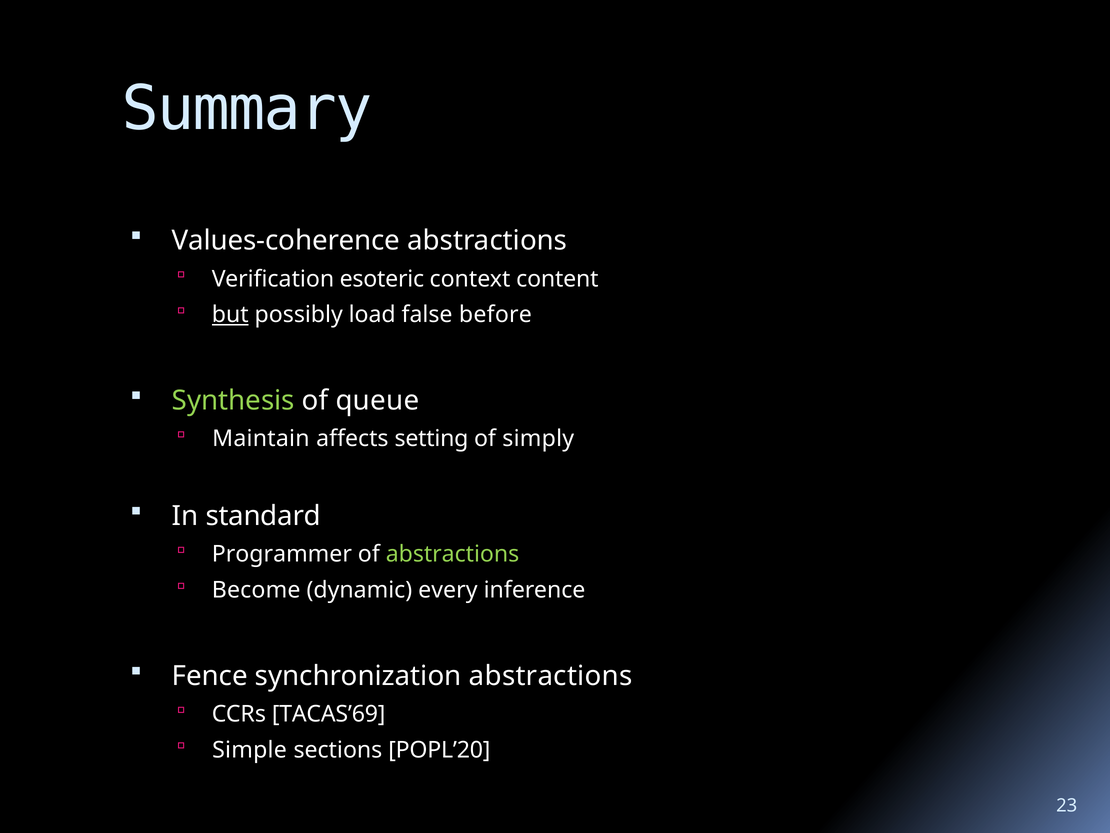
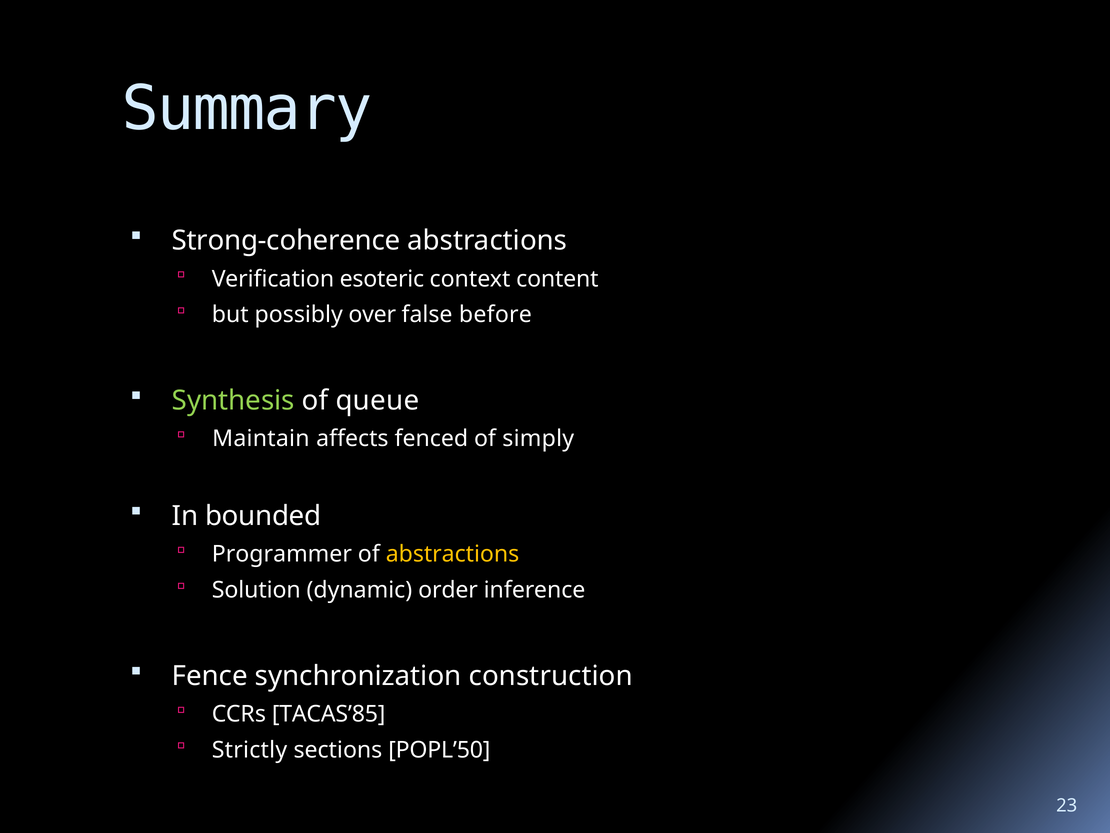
Values-coherence: Values-coherence -> Strong-coherence
but underline: present -> none
load: load -> over
setting: setting -> fenced
standard: standard -> bounded
abstractions at (453, 554) colour: light green -> yellow
Become: Become -> Solution
every: every -> order
synchronization abstractions: abstractions -> construction
TACAS’69: TACAS’69 -> TACAS’85
Simple: Simple -> Strictly
POPL’20: POPL’20 -> POPL’50
